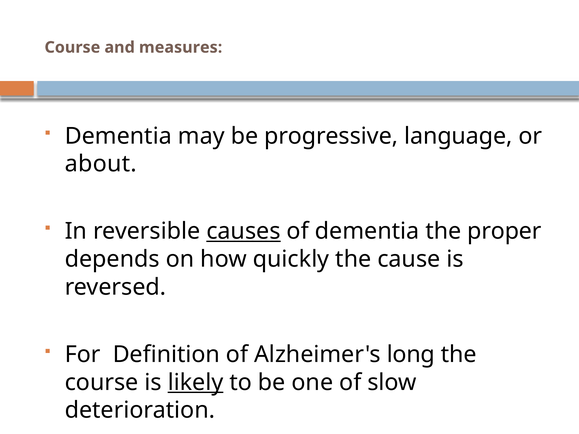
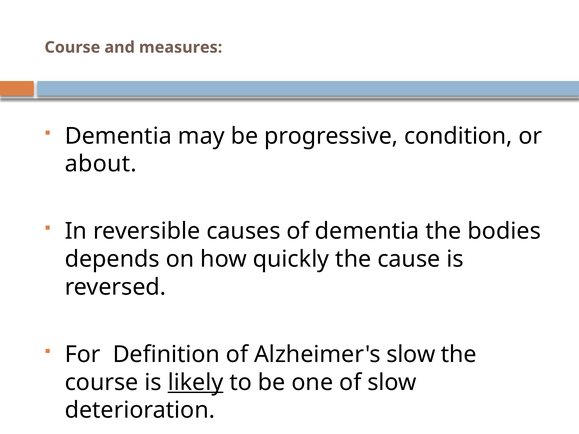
language: language -> condition
causes underline: present -> none
proper: proper -> bodies
Alzheimer's long: long -> slow
